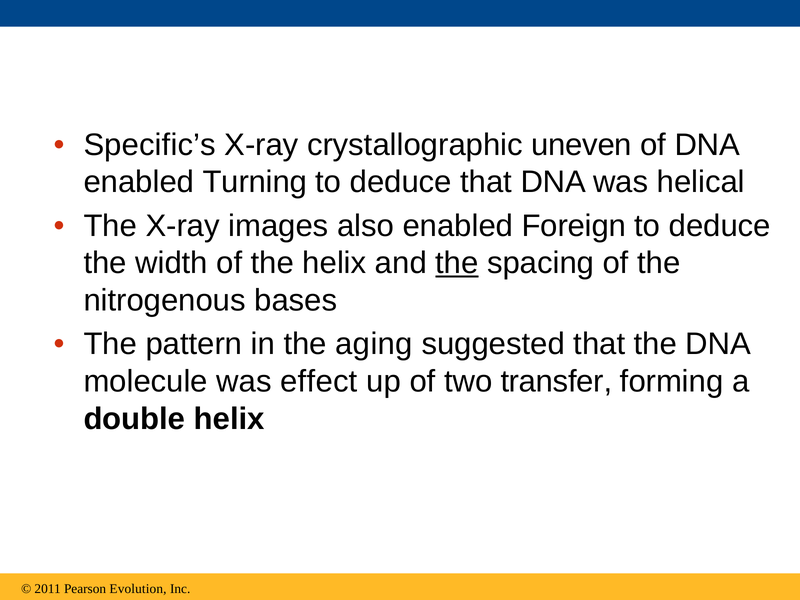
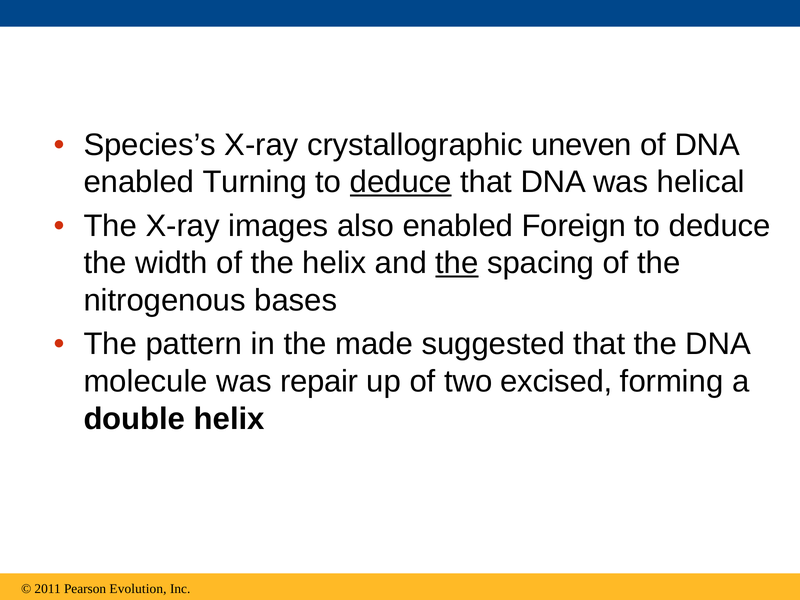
Specific’s: Specific’s -> Species’s
deduce at (401, 182) underline: none -> present
aging: aging -> made
effect: effect -> repair
transfer: transfer -> excised
